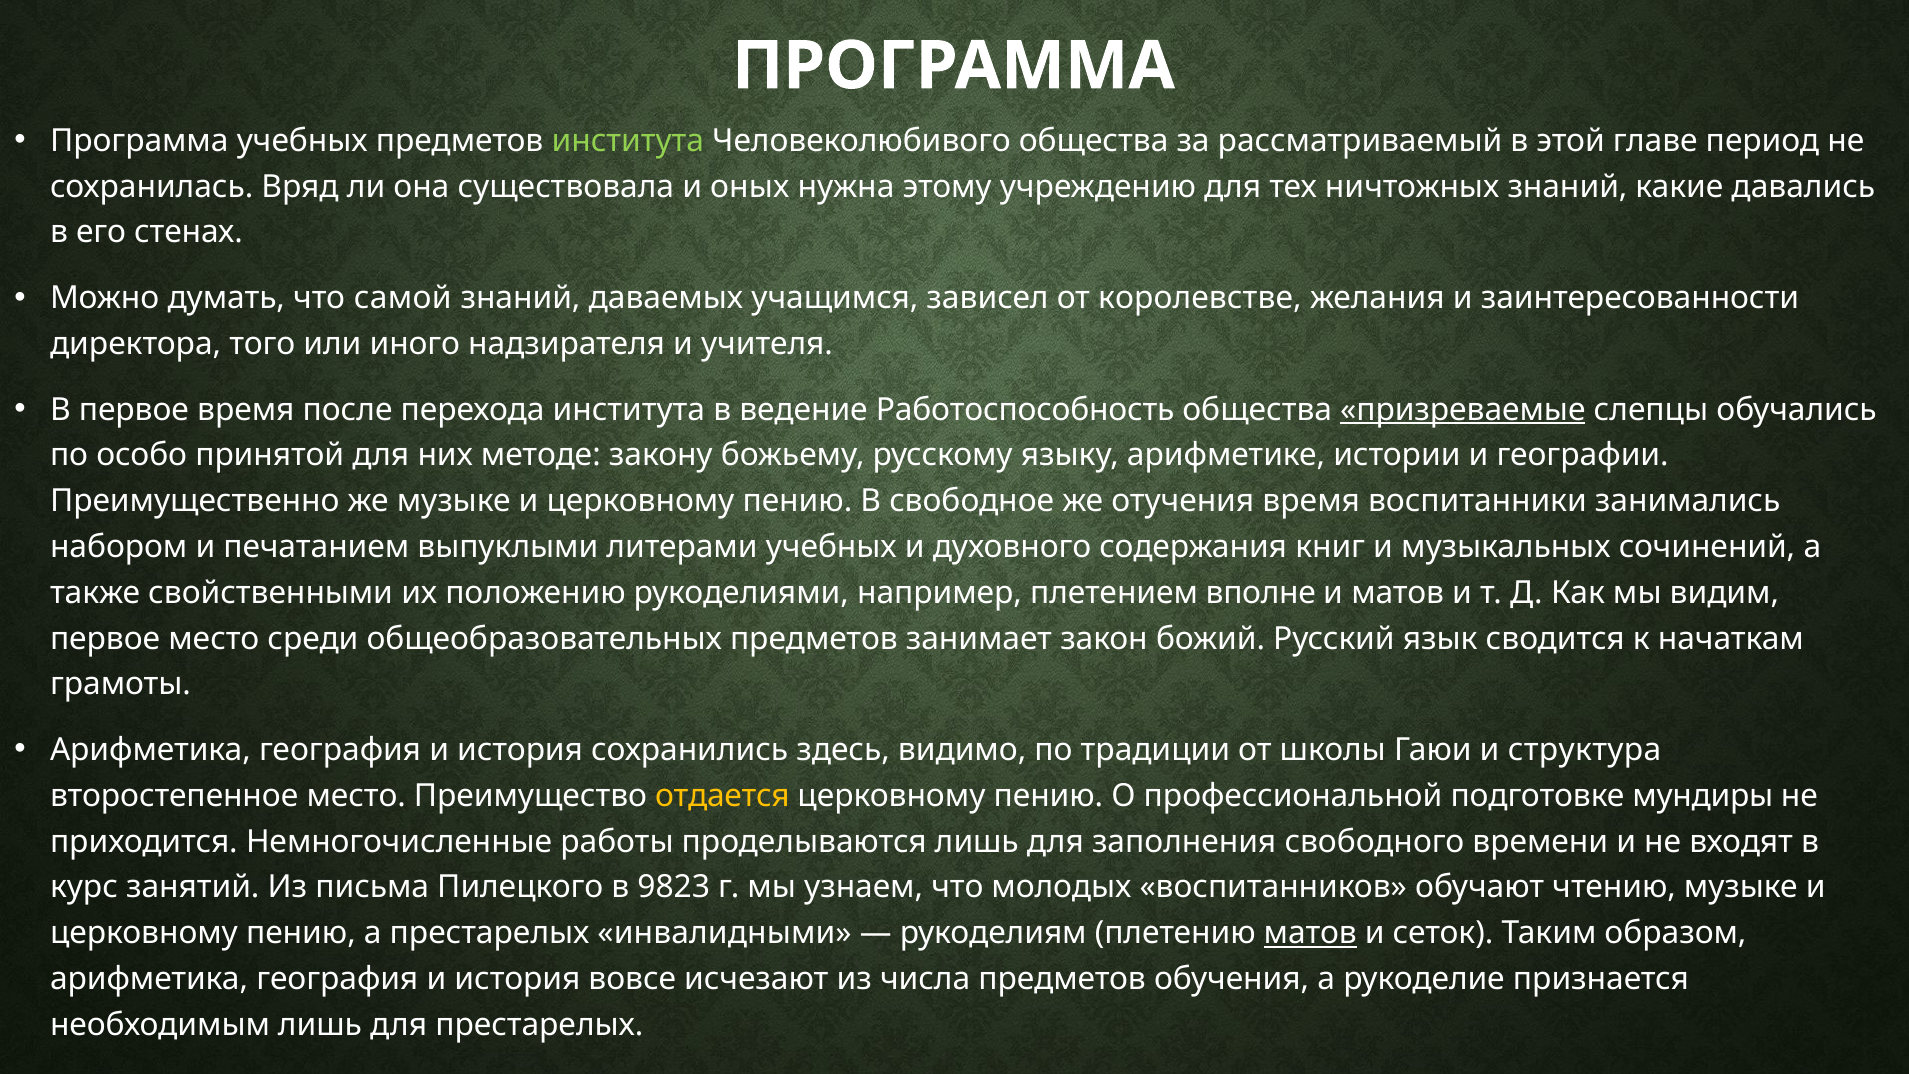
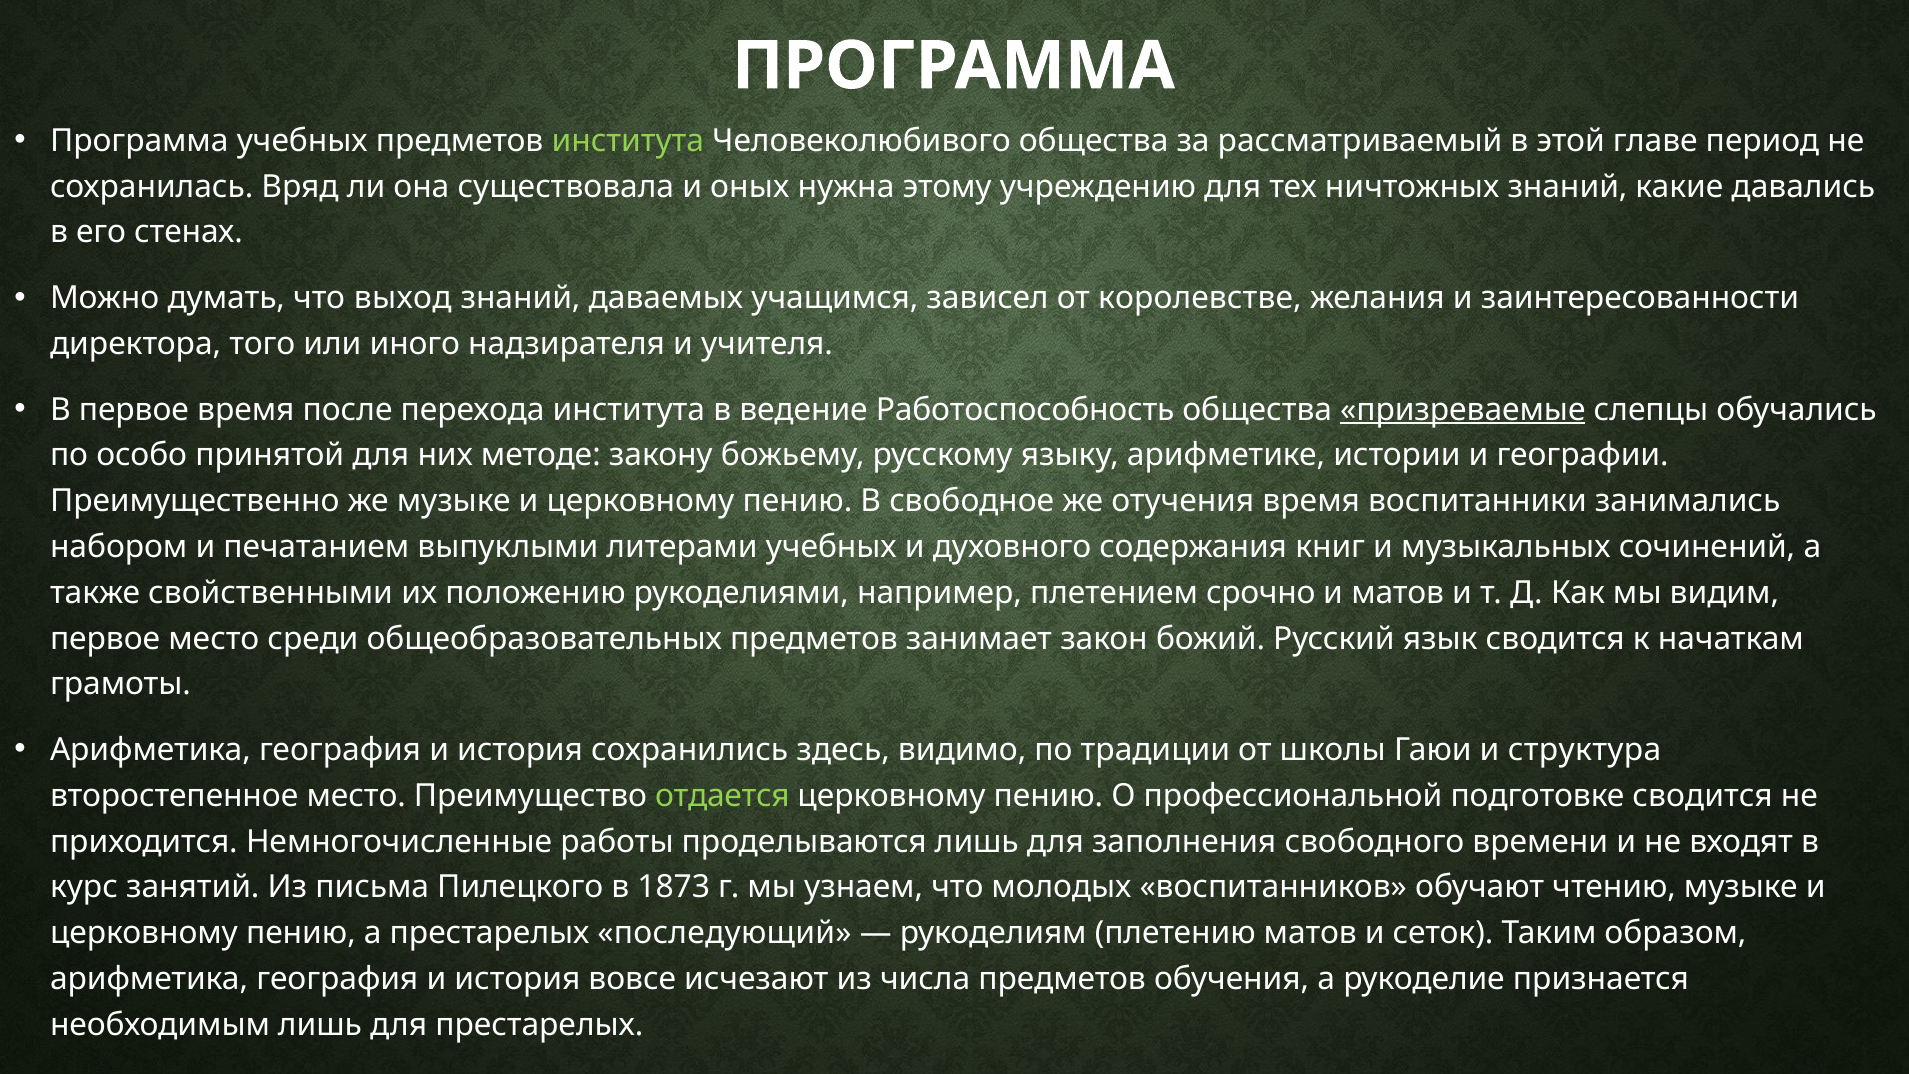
самой: самой -> выход
вполне: вполне -> срочно
отдается colour: yellow -> light green
подготовке мундиры: мундиры -> сводится
9823: 9823 -> 1873
инвалидными: инвалидными -> последующий
матов at (1310, 933) underline: present -> none
